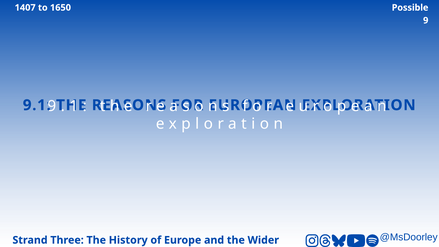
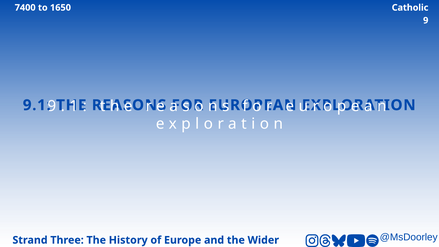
1407: 1407 -> 7400
Possible: Possible -> Catholic
